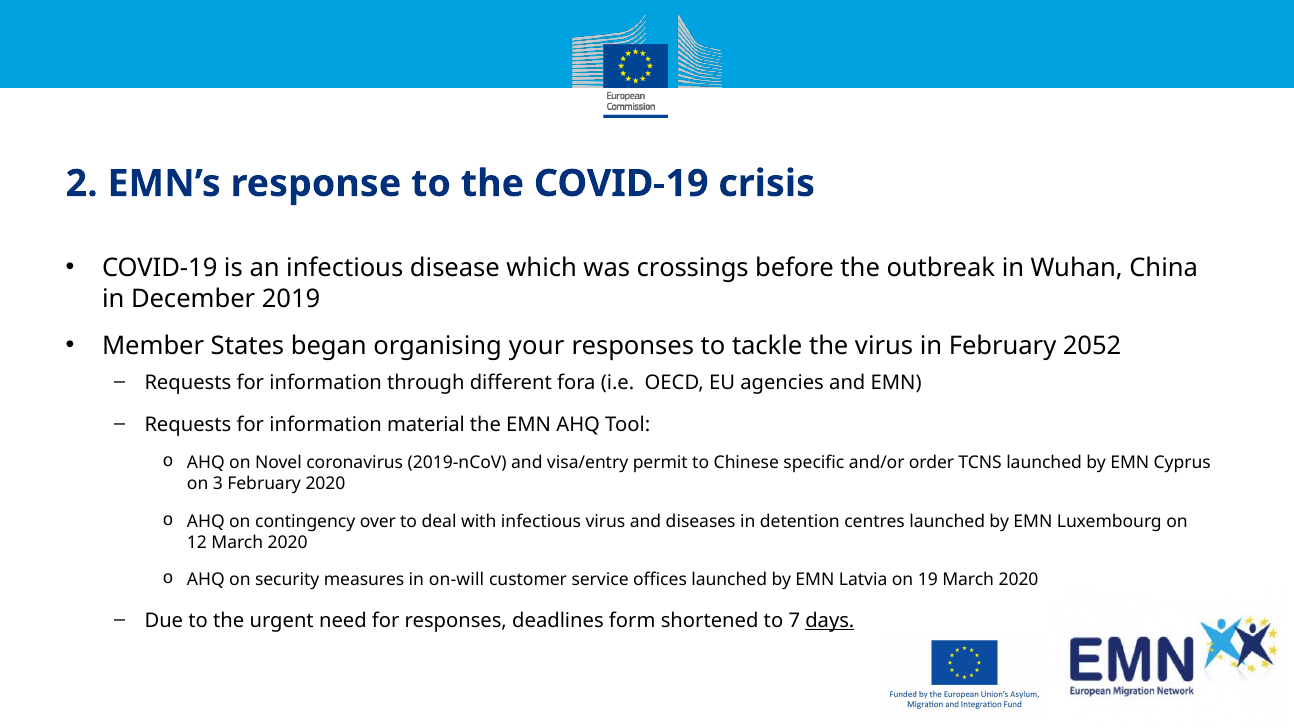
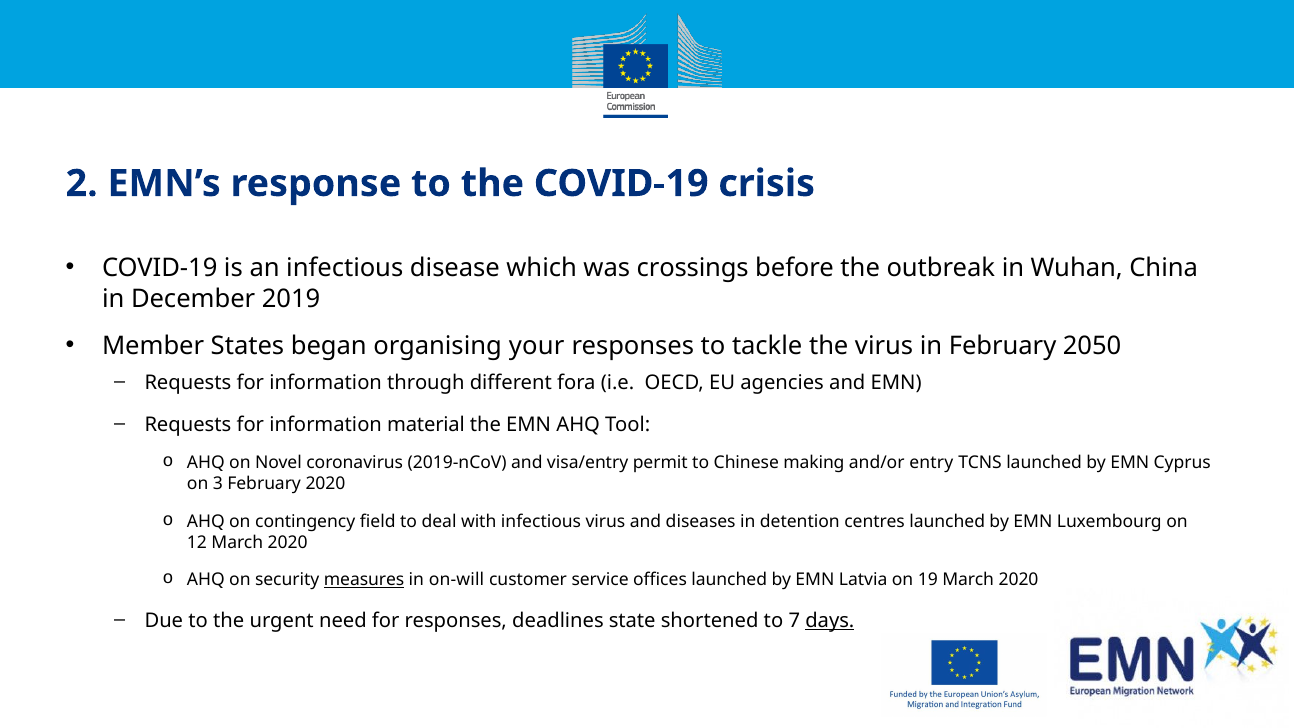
2052: 2052 -> 2050
specific: specific -> making
order: order -> entry
over: over -> field
measures underline: none -> present
form: form -> state
